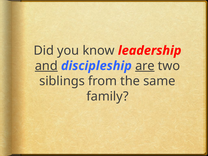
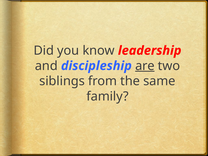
and underline: present -> none
